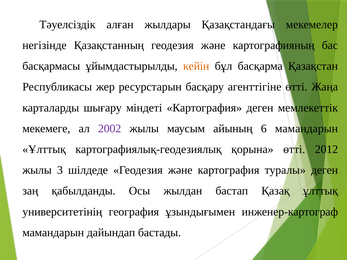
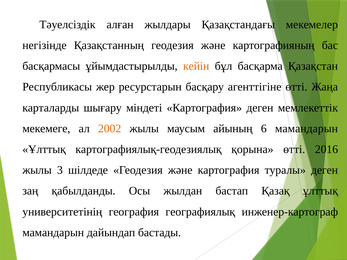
2002 colour: purple -> orange
2012: 2012 -> 2016
ұзындығымен: ұзындығымен -> географиялық
